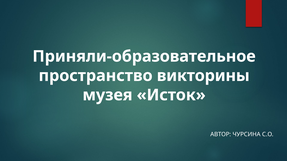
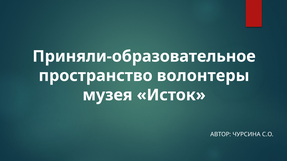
викторины: викторины -> волонтеры
